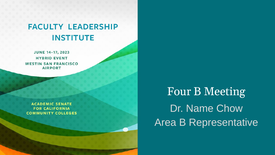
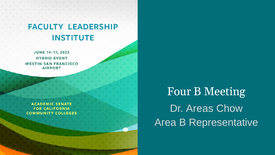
Name: Name -> Areas
